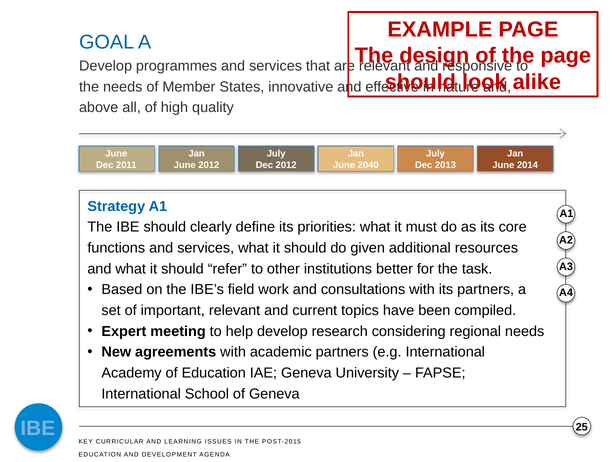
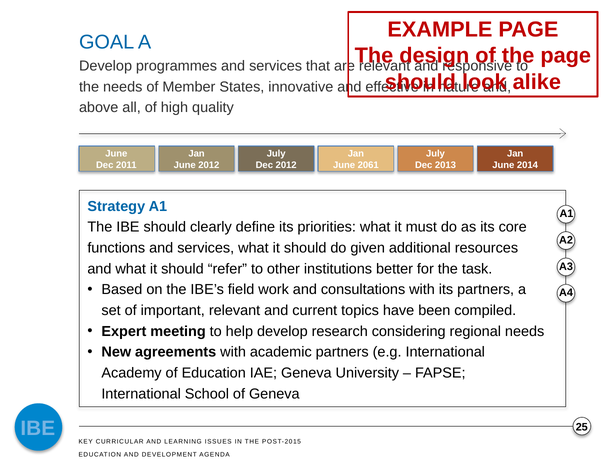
2040: 2040 -> 2061
